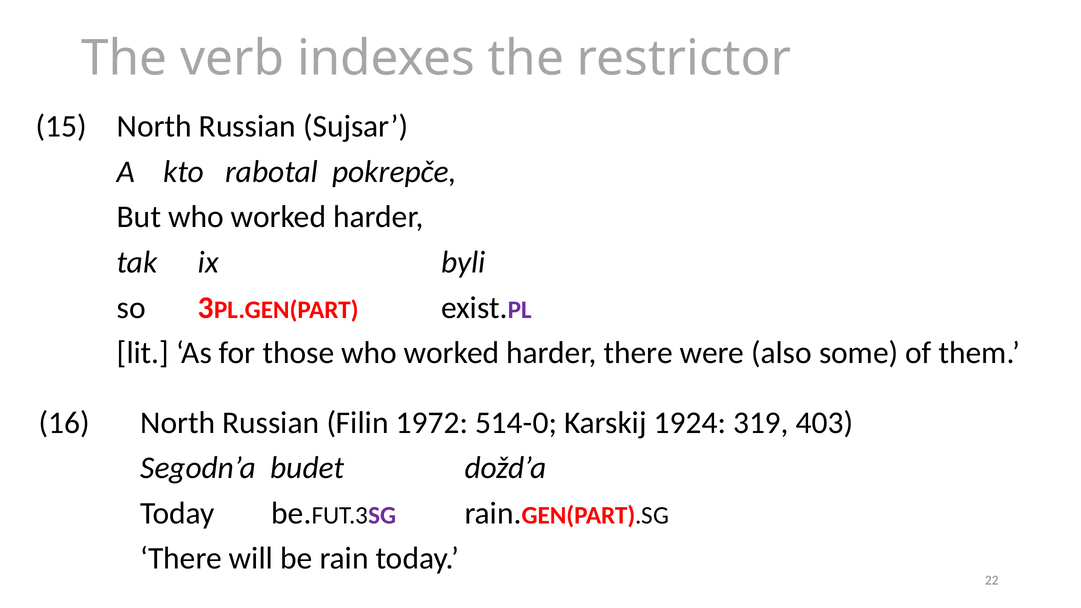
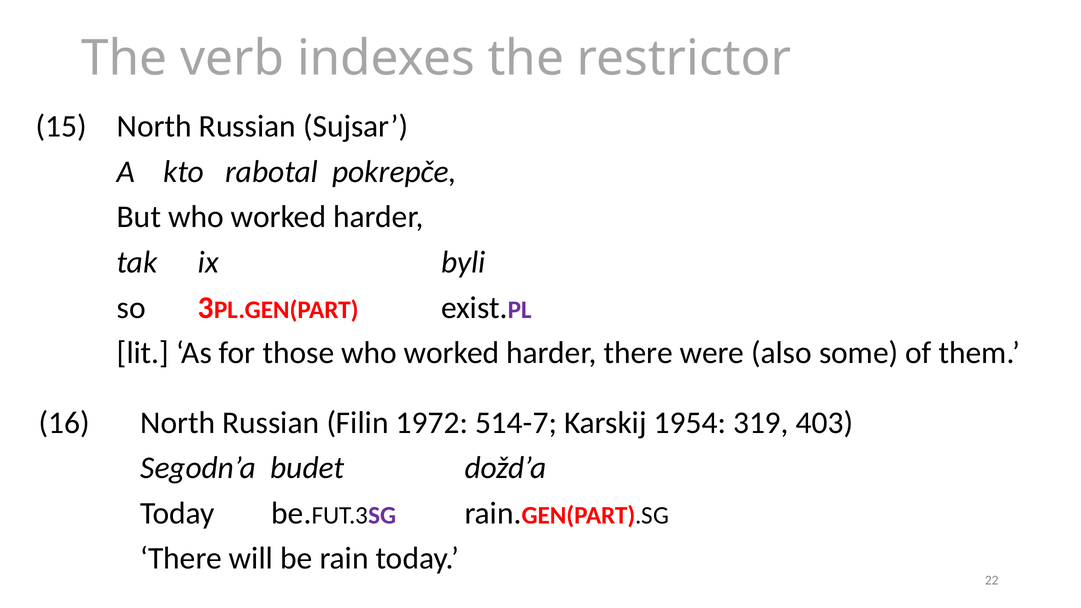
514-0: 514-0 -> 514-7
1924: 1924 -> 1954
